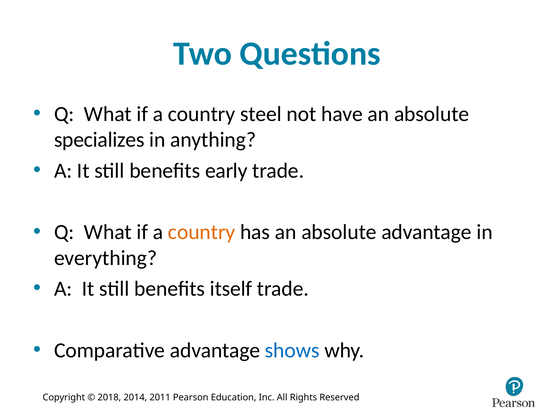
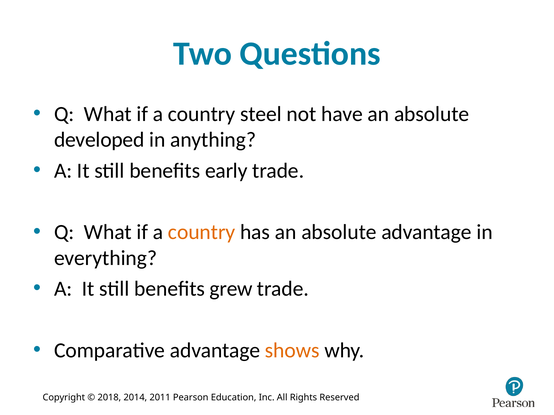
specializes: specializes -> developed
itself: itself -> grew
shows colour: blue -> orange
